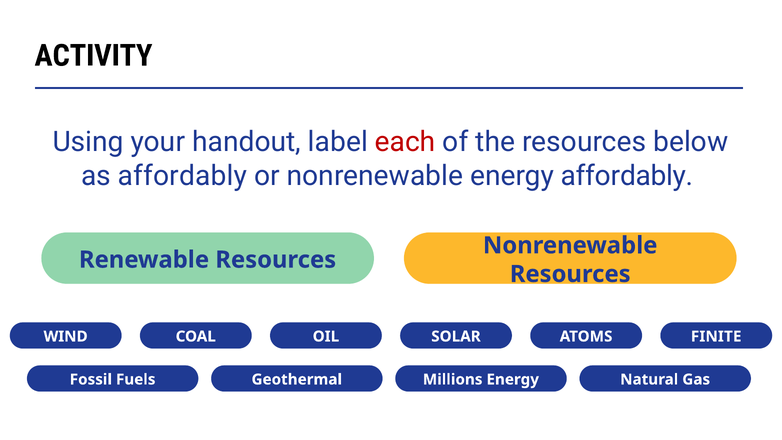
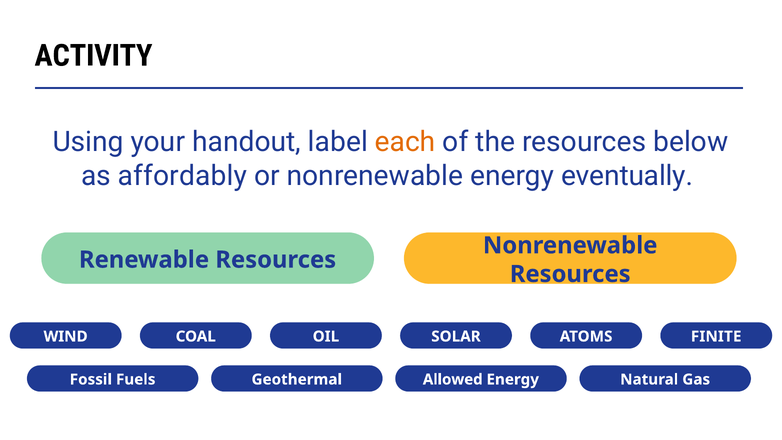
each colour: red -> orange
energy affordably: affordably -> eventually
Millions: Millions -> Allowed
